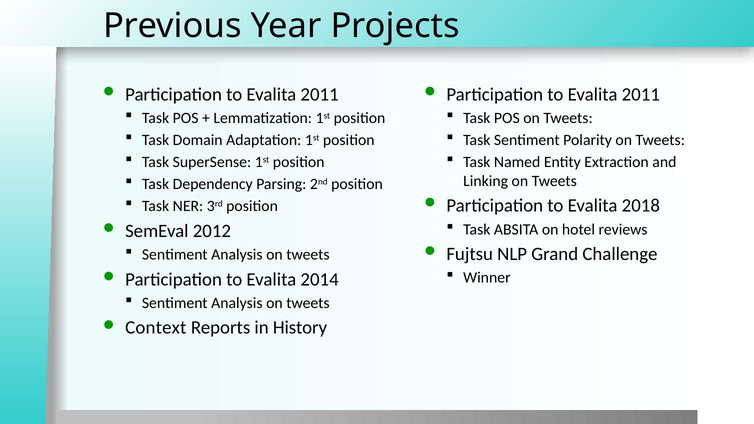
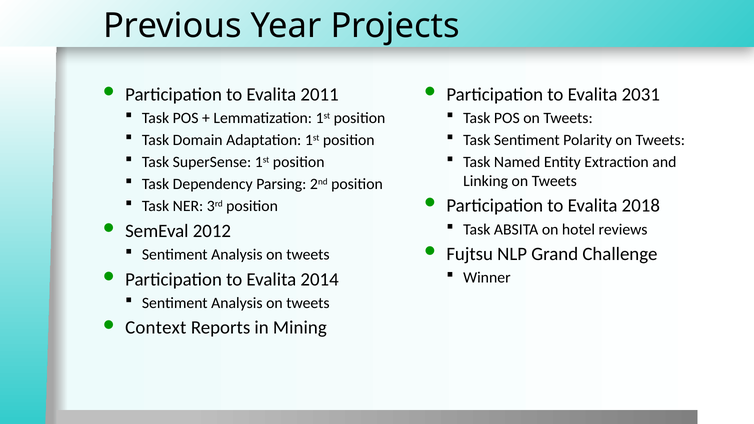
2011 at (641, 95): 2011 -> 2031
History: History -> Mining
